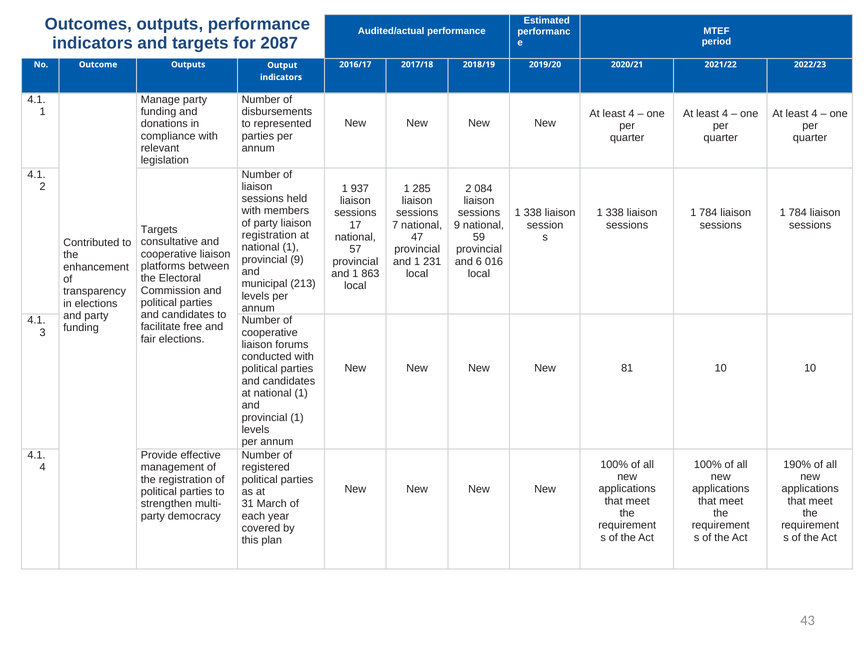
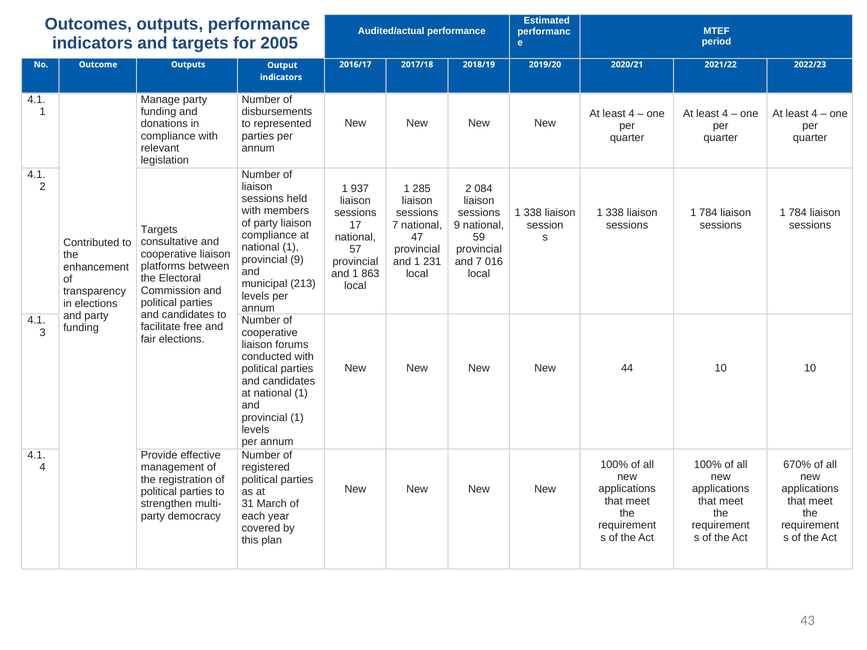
2087: 2087 -> 2005
registration at (269, 235): registration -> compliance
and 6: 6 -> 7
81: 81 -> 44
190%: 190% -> 670%
